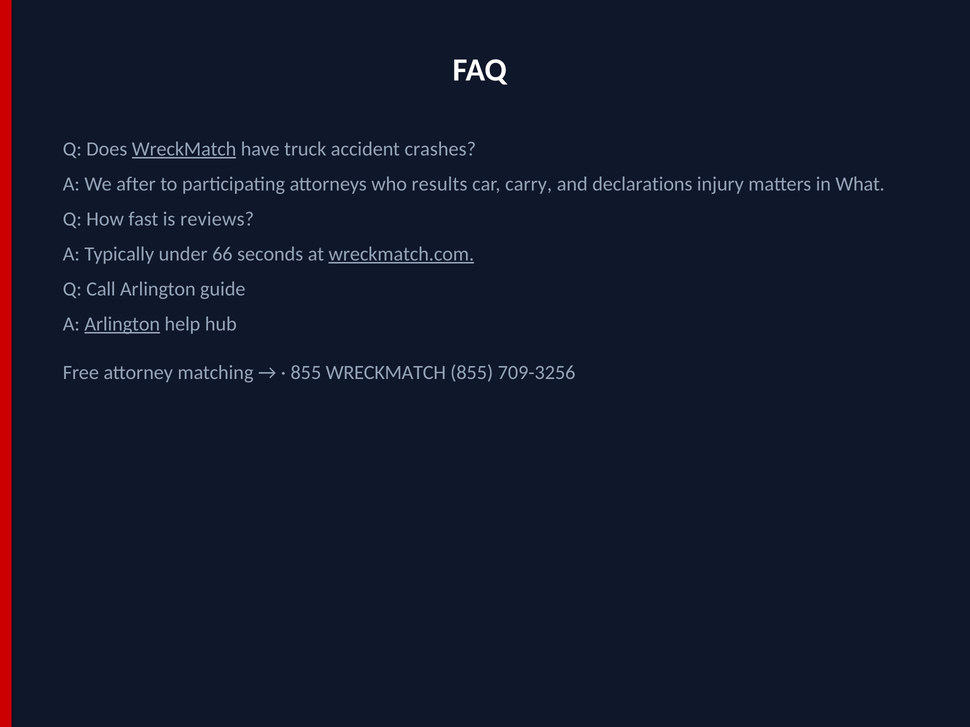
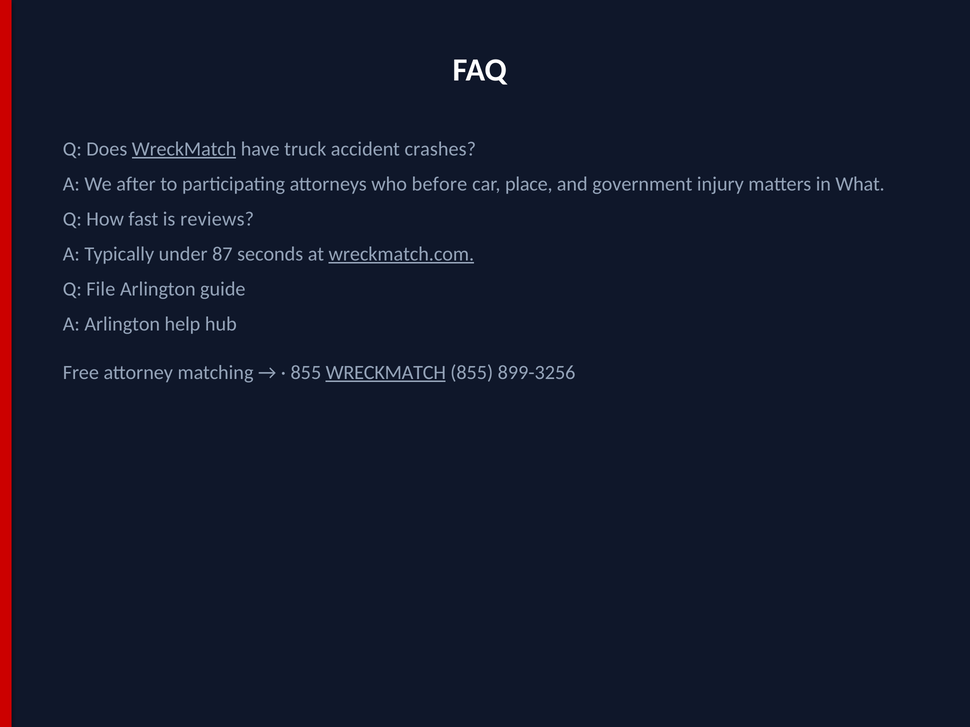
results: results -> before
carry: carry -> place
declarations: declarations -> government
66: 66 -> 87
Call: Call -> File
Arlington at (122, 324) underline: present -> none
WRECKMATCH at (386, 373) underline: none -> present
709-3256: 709-3256 -> 899-3256
